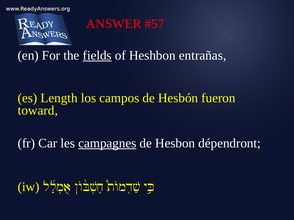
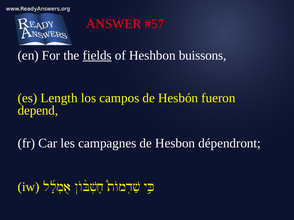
entrañas: entrañas -> buissons
toward: toward -> depend
campagnes underline: present -> none
